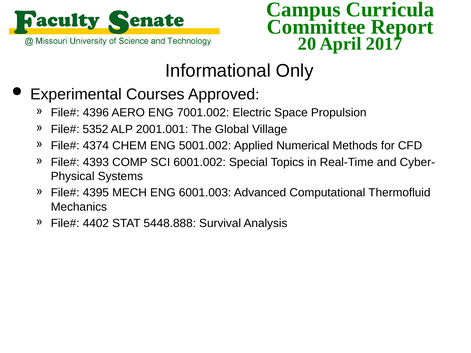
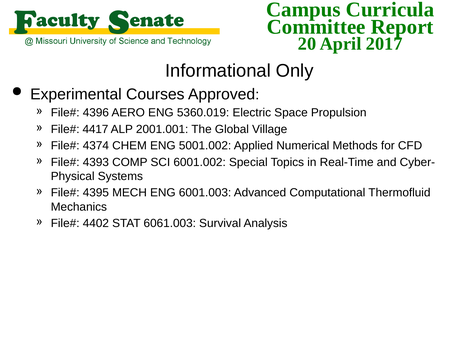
7001.002: 7001.002 -> 5360.019
5352: 5352 -> 4417
5448.888: 5448.888 -> 6061.003
